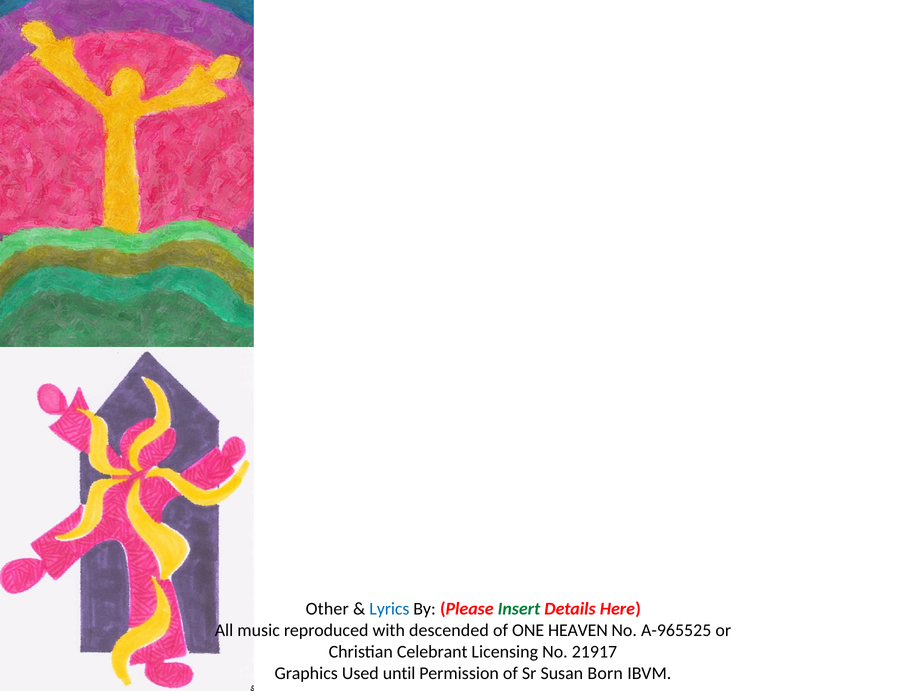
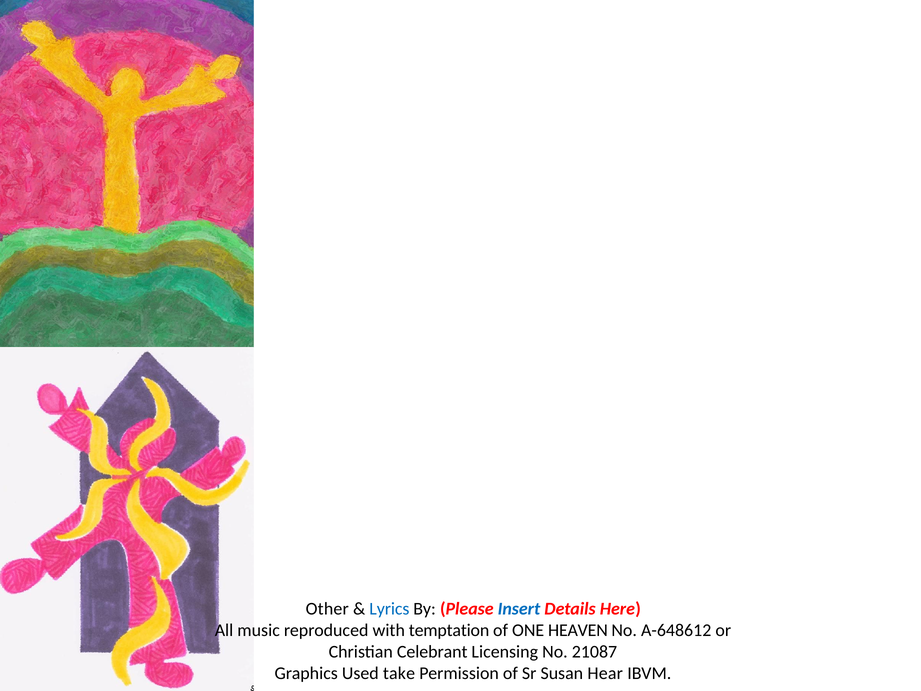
Insert colour: green -> blue
descended: descended -> temptation
A-965525: A-965525 -> A-648612
21917: 21917 -> 21087
until: until -> take
Born: Born -> Hear
